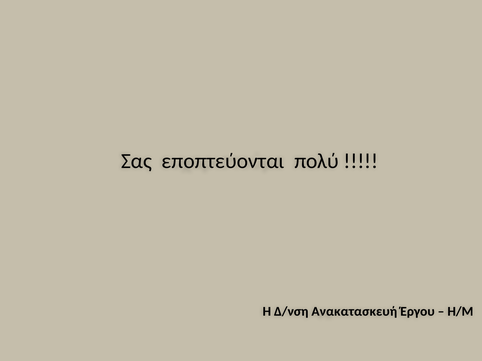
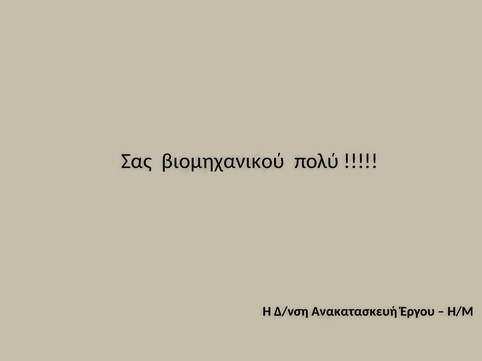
εποπτεύονται: εποπτεύονται -> βιομηχανικού
